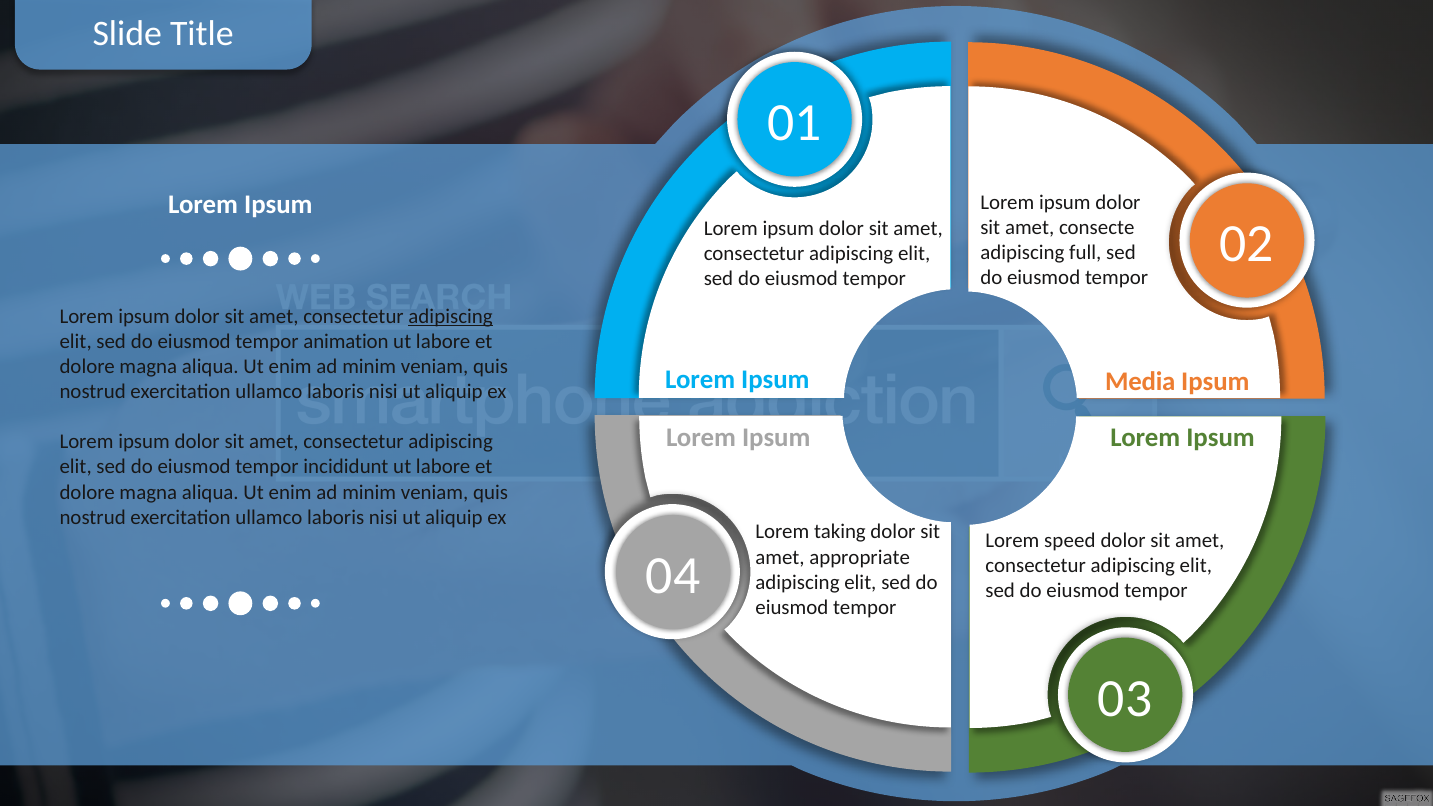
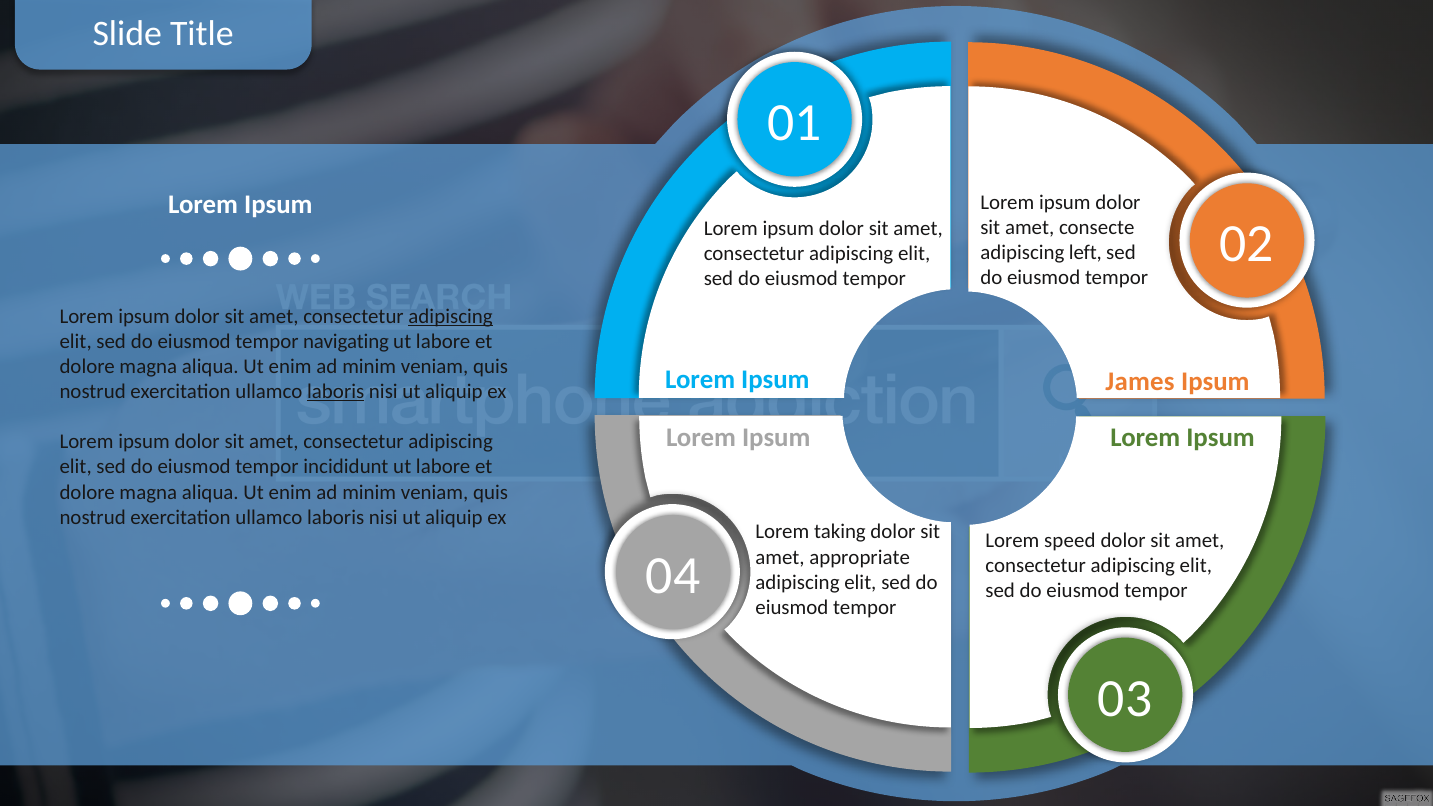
full: full -> left
animation: animation -> navigating
Media: Media -> James
laboris at (336, 392) underline: none -> present
